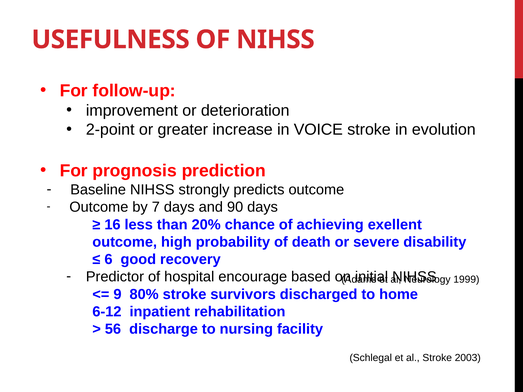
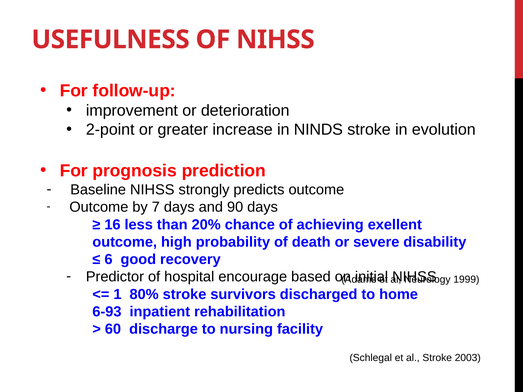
VOICE: VOICE -> NINDS
9: 9 -> 1
6-12: 6-12 -> 6-93
56: 56 -> 60
